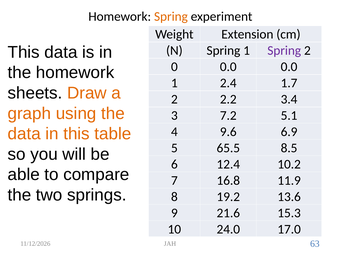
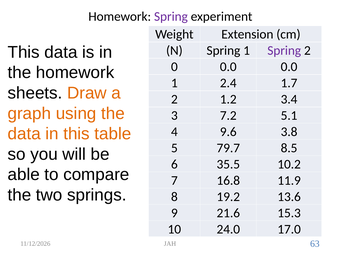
Spring at (171, 16) colour: orange -> purple
2.2: 2.2 -> 1.2
6.9: 6.9 -> 3.8
65.5: 65.5 -> 79.7
12.4: 12.4 -> 35.5
